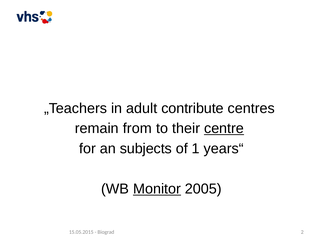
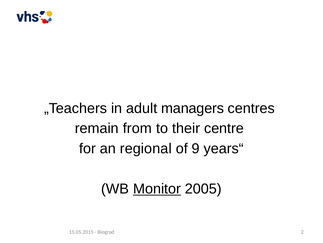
contribute: contribute -> managers
centre underline: present -> none
subjects: subjects -> regional
1: 1 -> 9
